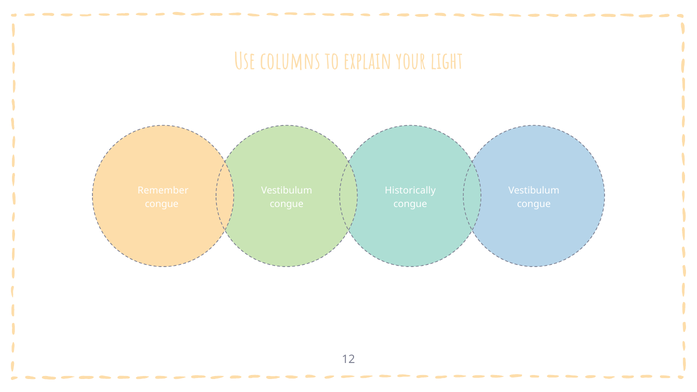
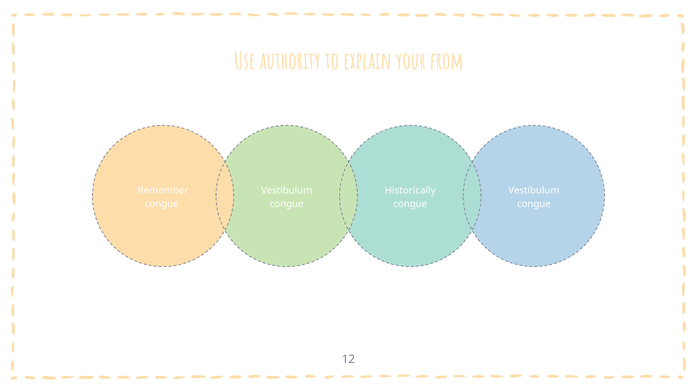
columns: columns -> authority
light: light -> from
